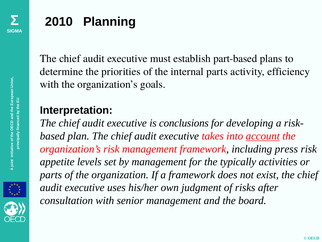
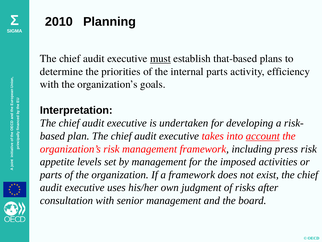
must underline: none -> present
part-based: part-based -> that-based
conclusions: conclusions -> undertaken
typically: typically -> imposed
